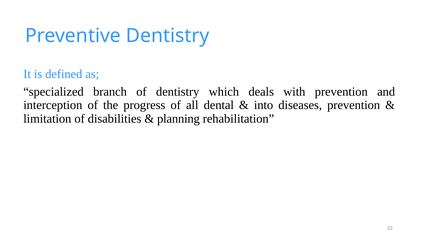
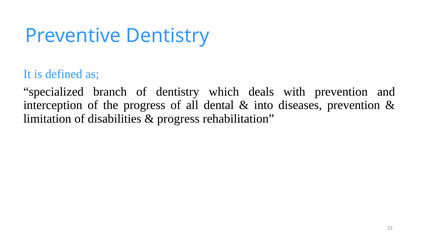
planning at (178, 119): planning -> progress
